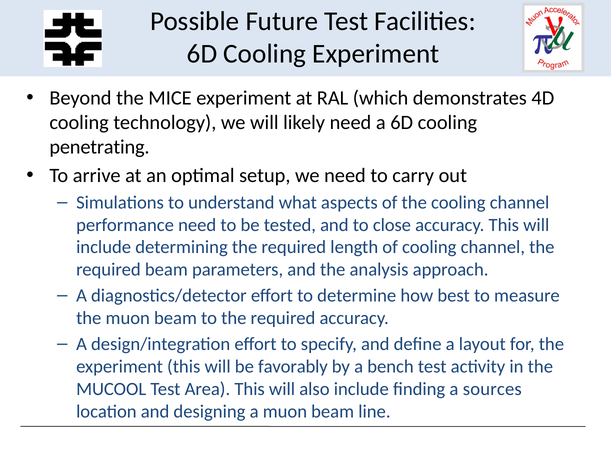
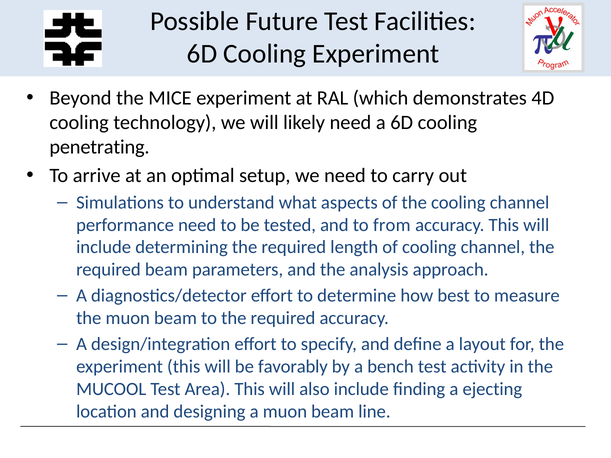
close: close -> from
sources: sources -> ejecting
